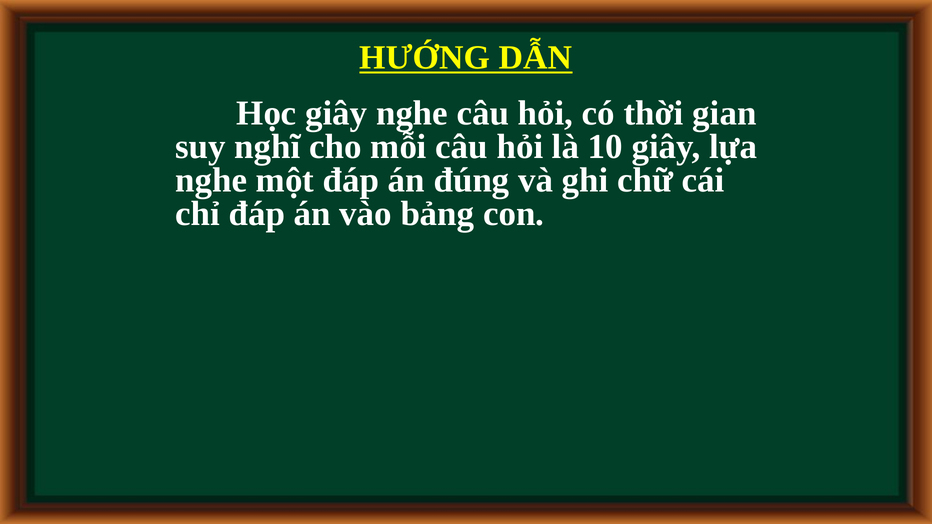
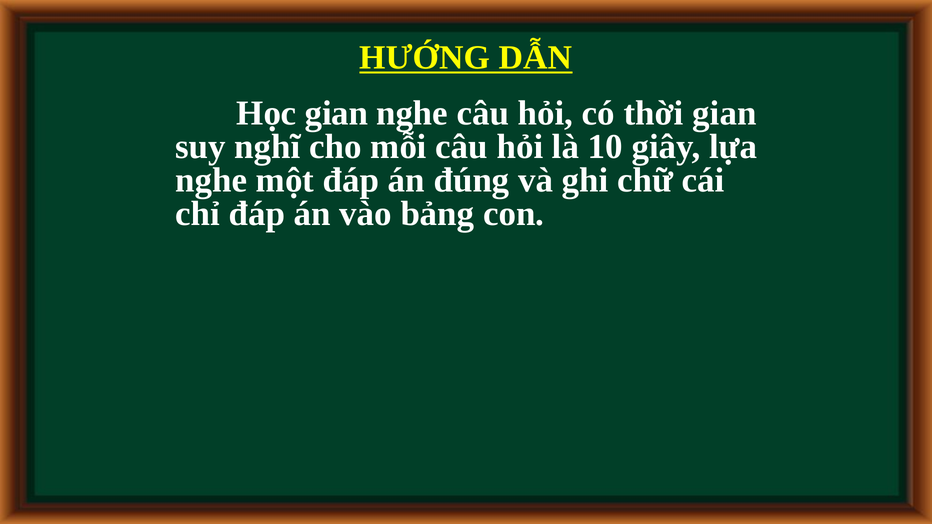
Học giây: giây -> gian
